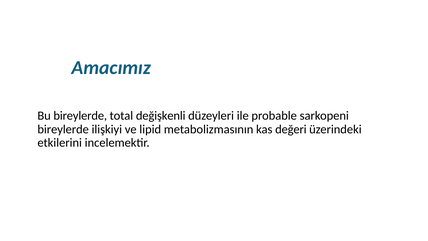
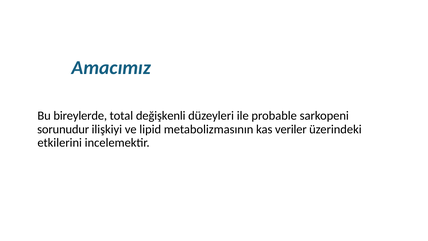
bireylerde at (63, 129): bireylerde -> sorunudur
değeri: değeri -> veriler
